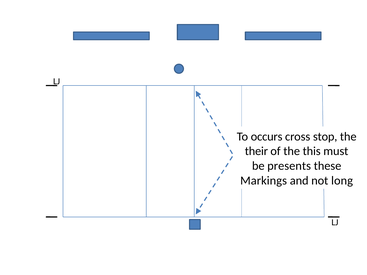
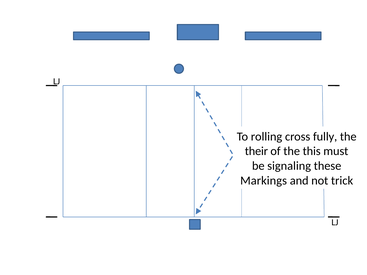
occurs: occurs -> rolling
stop: stop -> fully
presents: presents -> signaling
long: long -> trick
